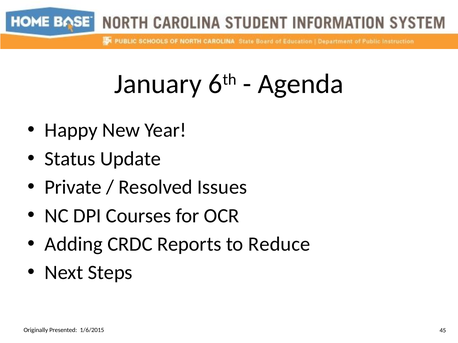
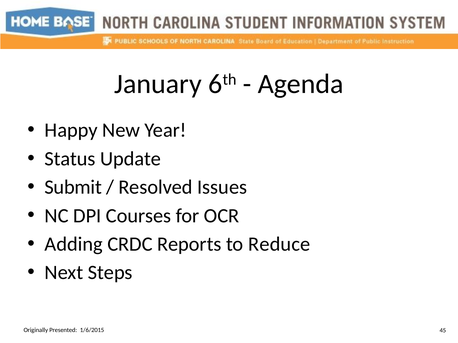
Private: Private -> Submit
